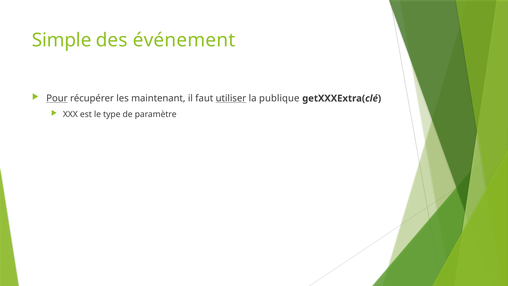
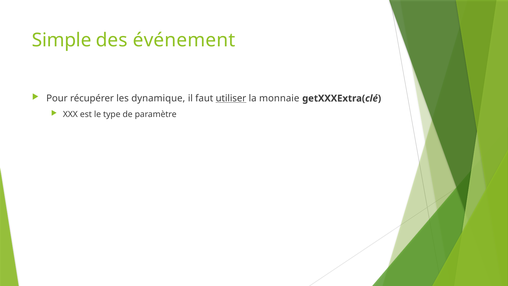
Pour underline: present -> none
maintenant: maintenant -> dynamique
publique: publique -> monnaie
